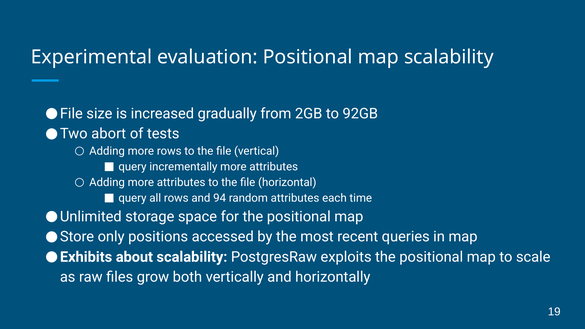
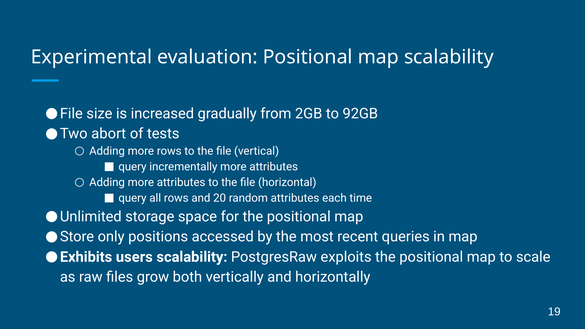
94: 94 -> 20
about: about -> users
